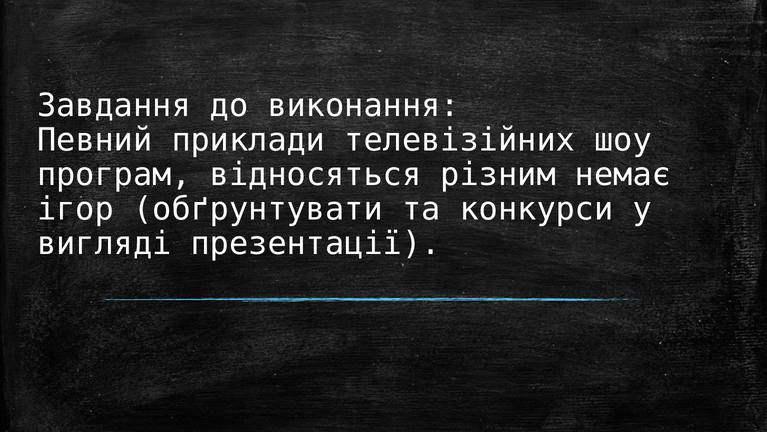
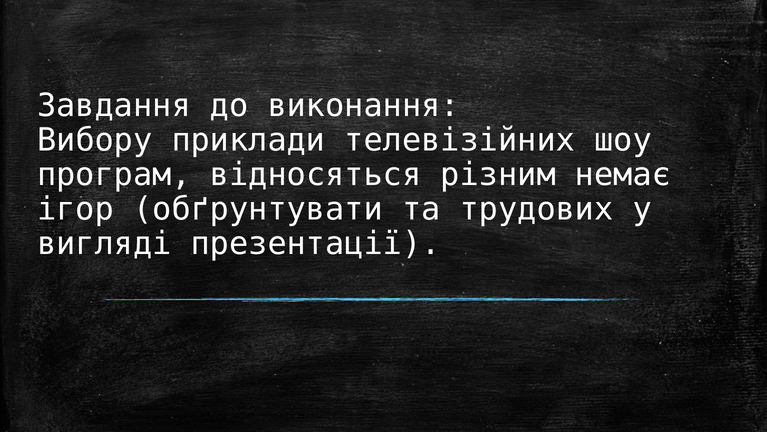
Певний: Певний -> Вибору
конкурси: конкурси -> трудових
